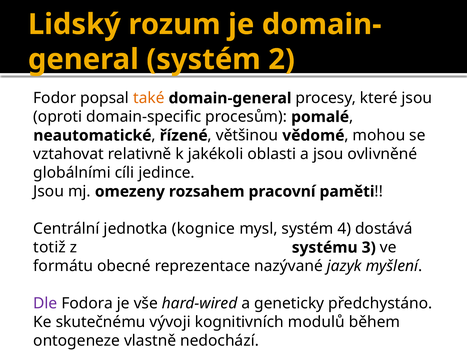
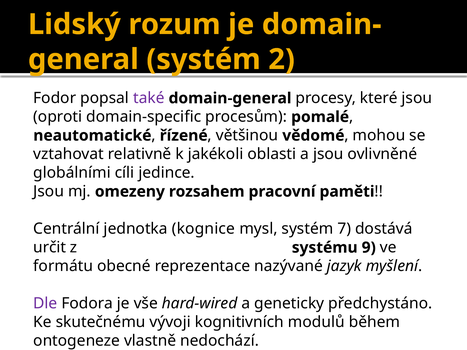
také colour: orange -> purple
4: 4 -> 7
totiž: totiž -> určit
3: 3 -> 9
